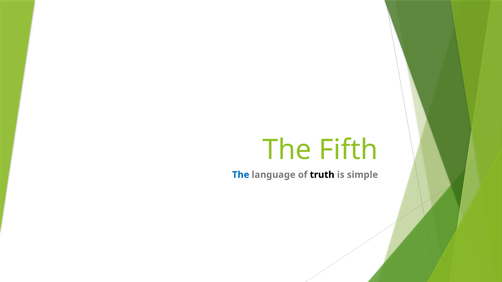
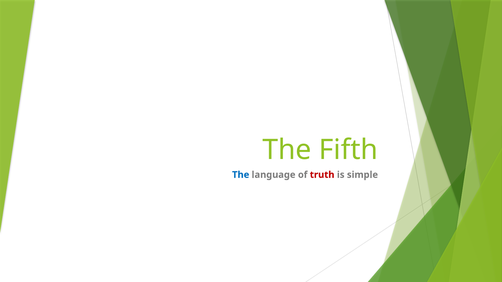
truth colour: black -> red
